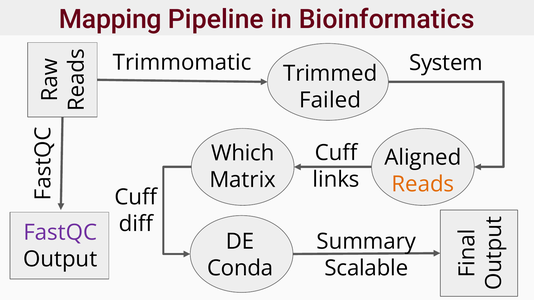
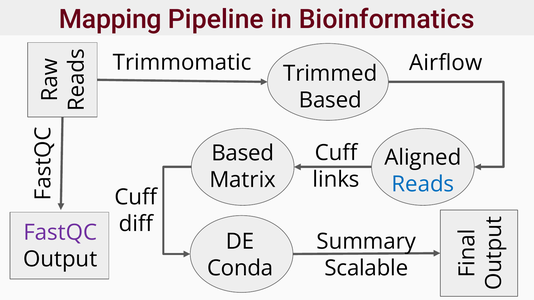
System: System -> Airflow
Failed at (330, 100): Failed -> Based
Which at (243, 153): Which -> Based
Reads colour: orange -> blue
